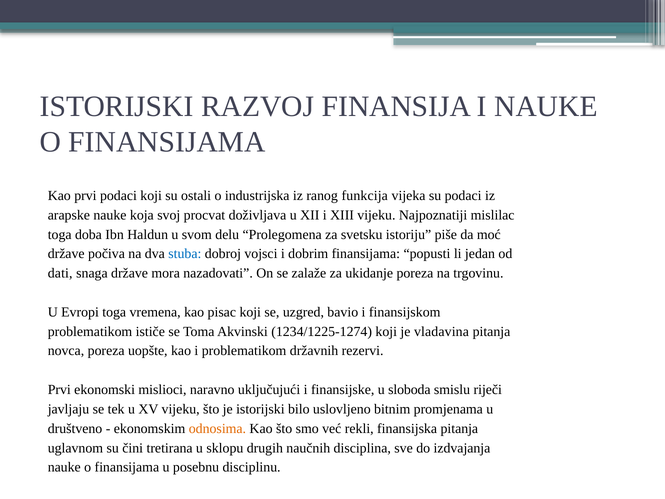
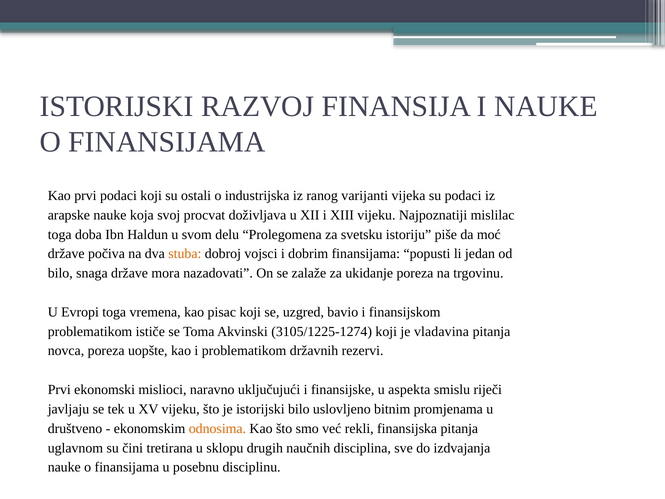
funkcija: funkcija -> varijanti
stuba colour: blue -> orange
dati at (60, 273): dati -> bilo
1234/1225-1274: 1234/1225-1274 -> 3105/1225-1274
sloboda: sloboda -> aspekta
